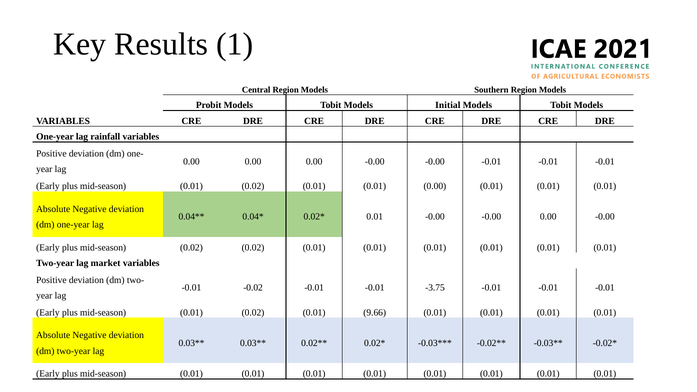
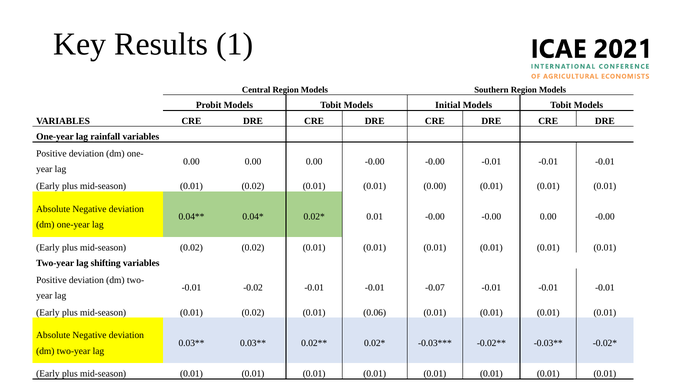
market: market -> shifting
-3.75: -3.75 -> -0.07
9.66: 9.66 -> 0.06
